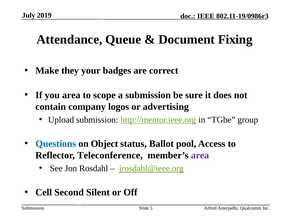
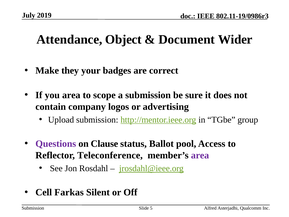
Queue: Queue -> Object
Fixing: Fixing -> Wider
Questions colour: blue -> purple
Object: Object -> Clause
Second: Second -> Farkas
